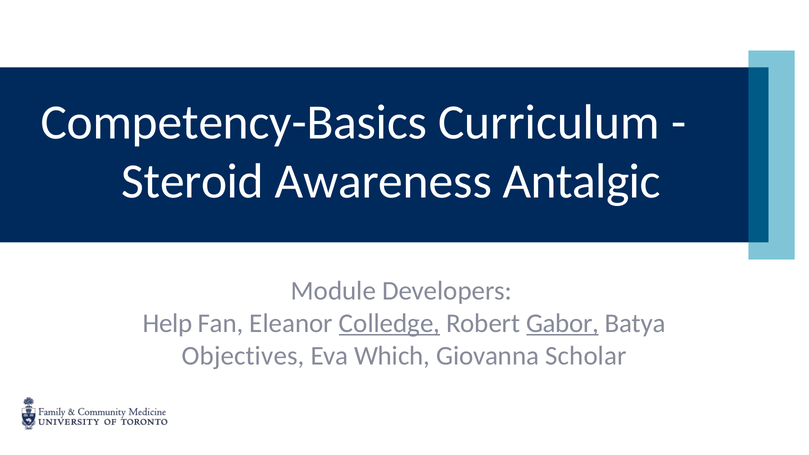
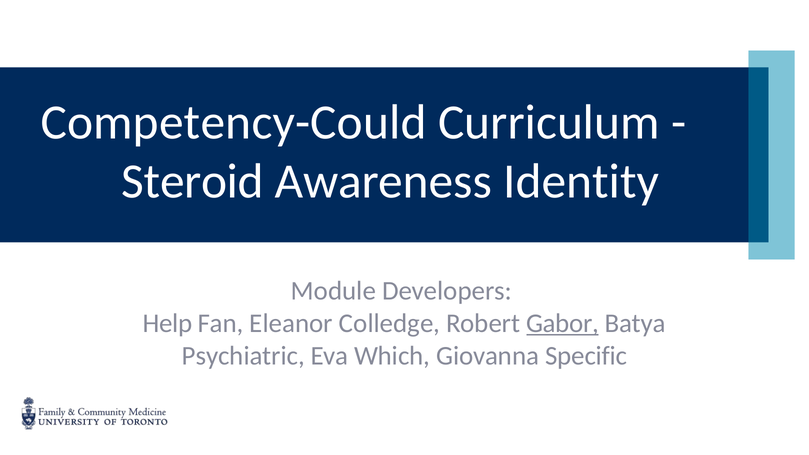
Competency-Basics: Competency-Basics -> Competency-Could
Antalgic: Antalgic -> Identity
Colledge underline: present -> none
Objectives: Objectives -> Psychiatric
Scholar: Scholar -> Specific
